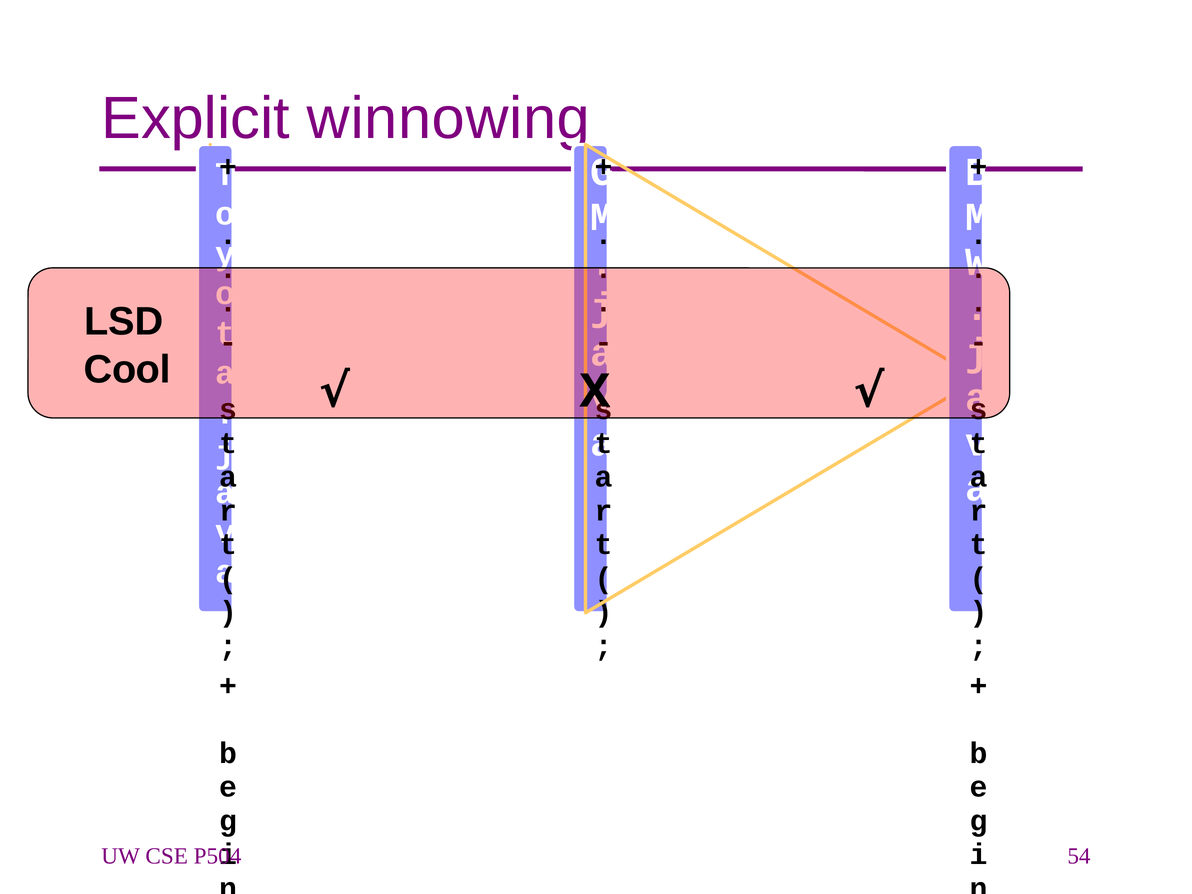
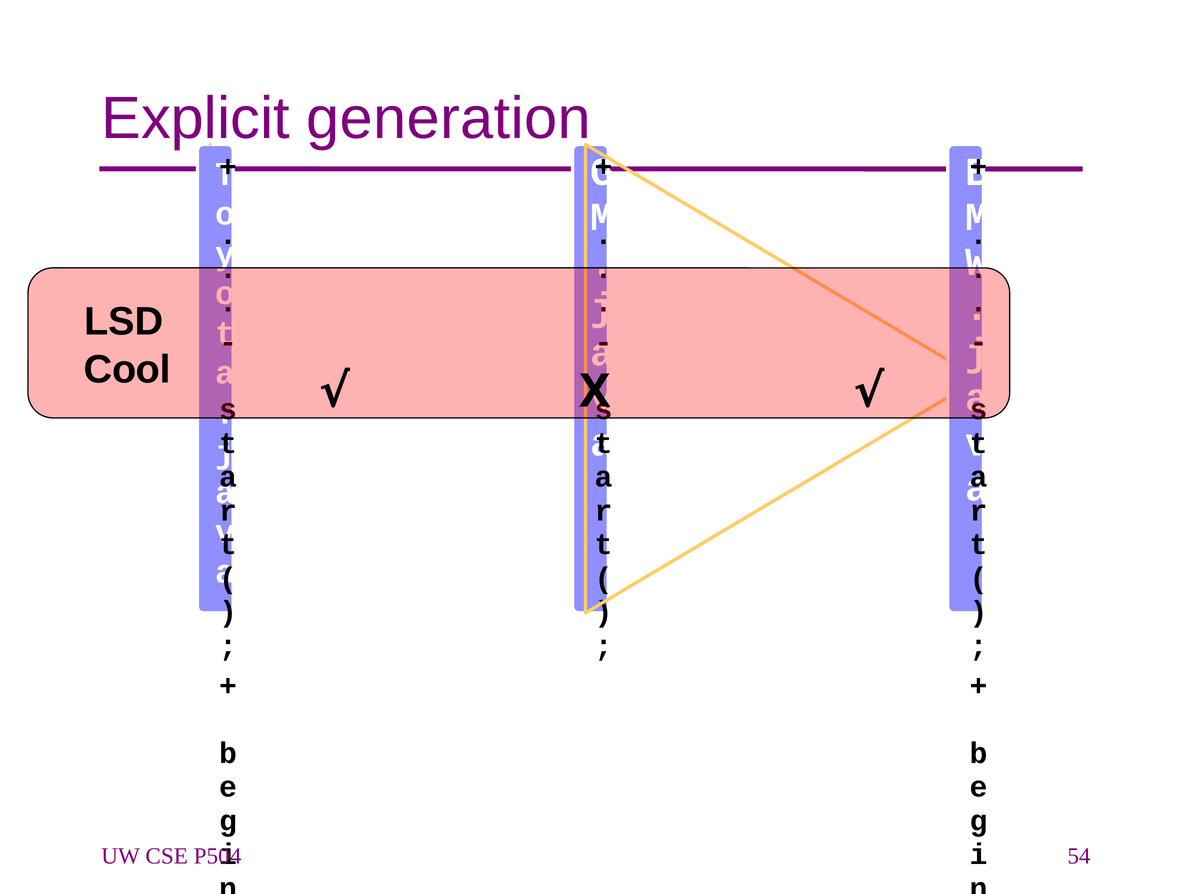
winnowing: winnowing -> generation
